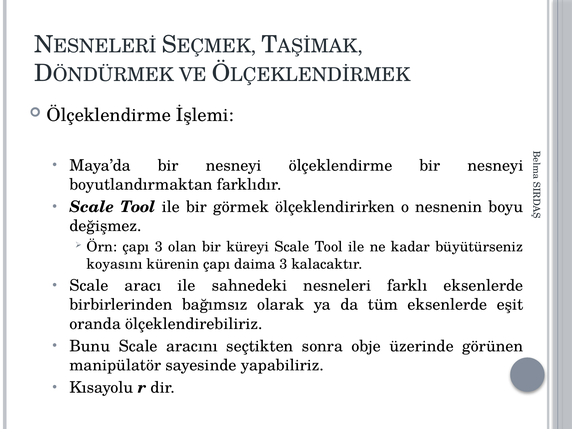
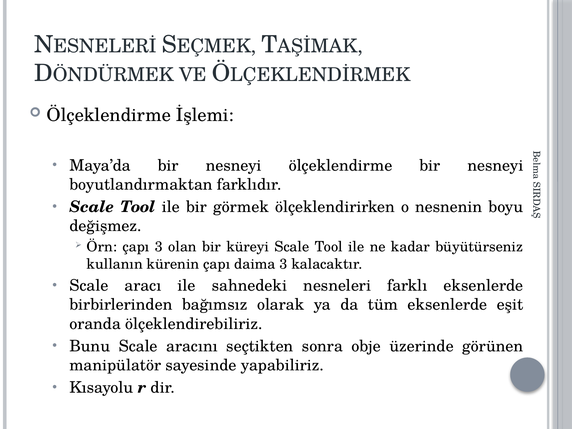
koyasını: koyasını -> kullanın
